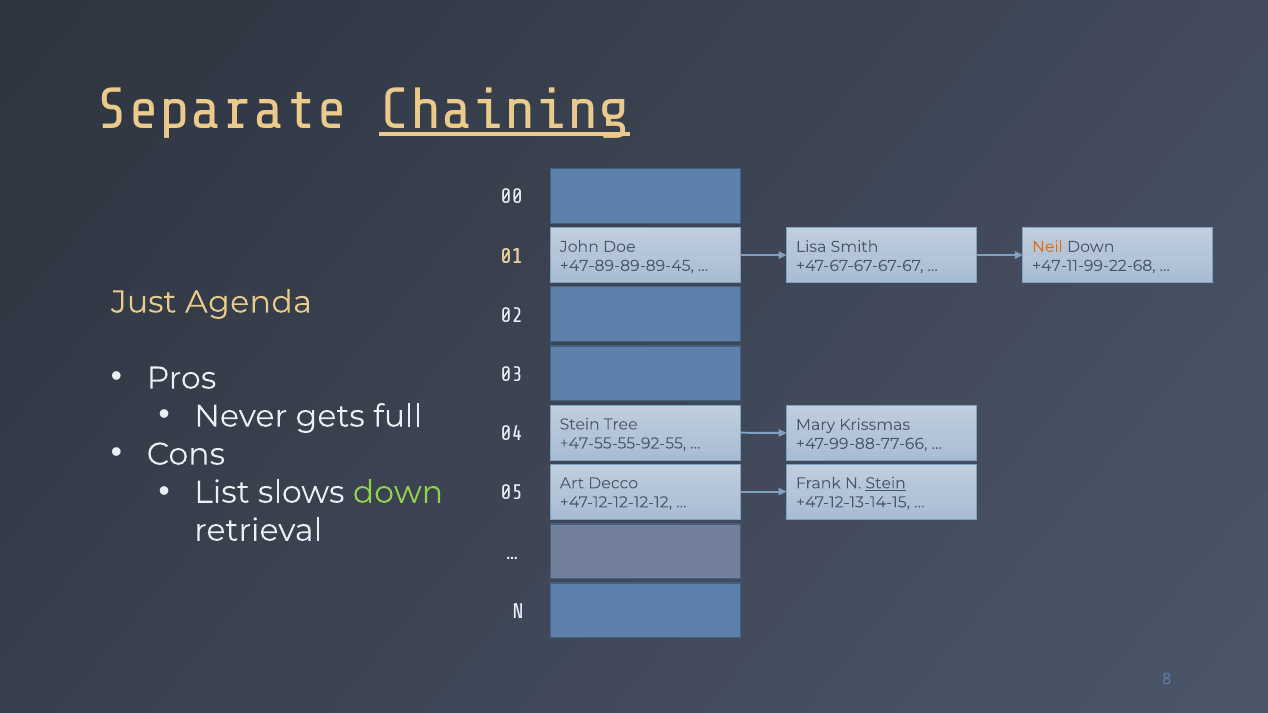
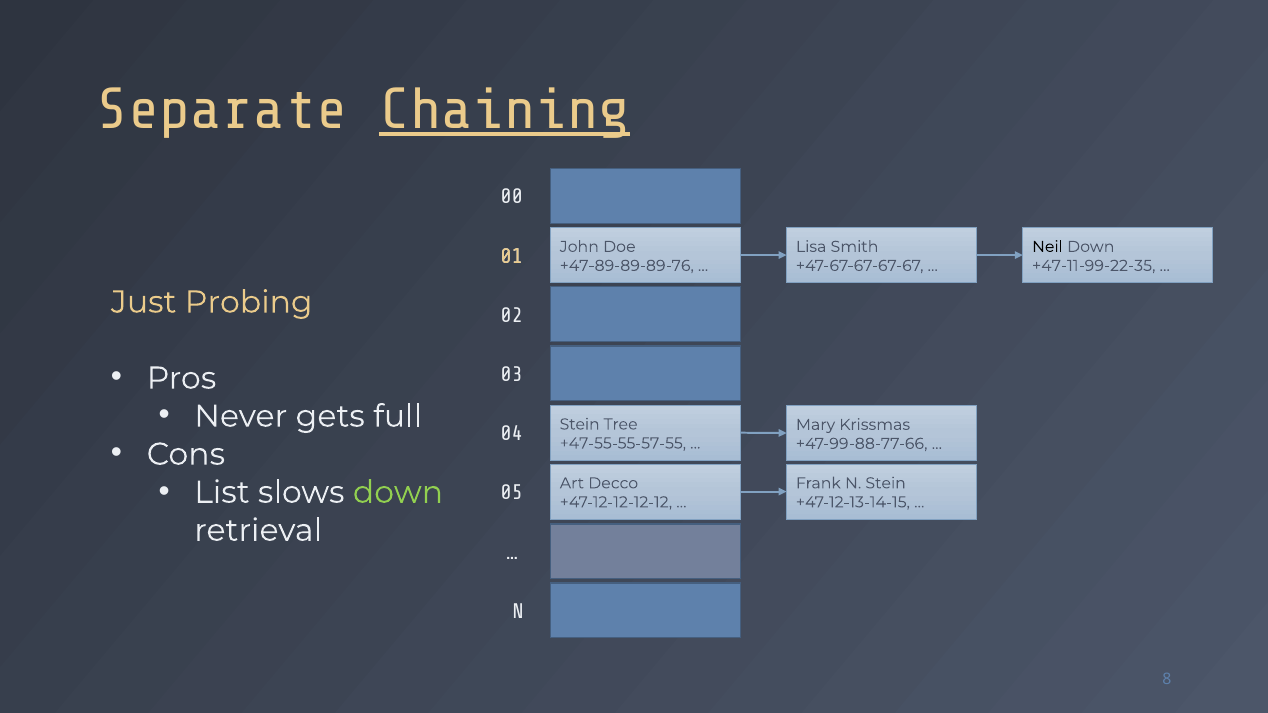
Neil colour: orange -> black
+47-89-89-89-45: +47-89-89-89-45 -> +47-89-89-89-76
+47-11-99-22-68: +47-11-99-22-68 -> +47-11-99-22-35
Agenda: Agenda -> Probing
+47-55-55-92-55: +47-55-55-92-55 -> +47-55-55-57-55
Stein at (886, 483) underline: present -> none
